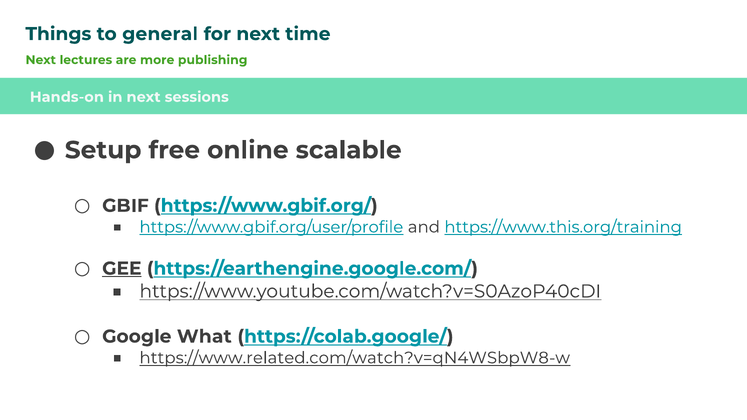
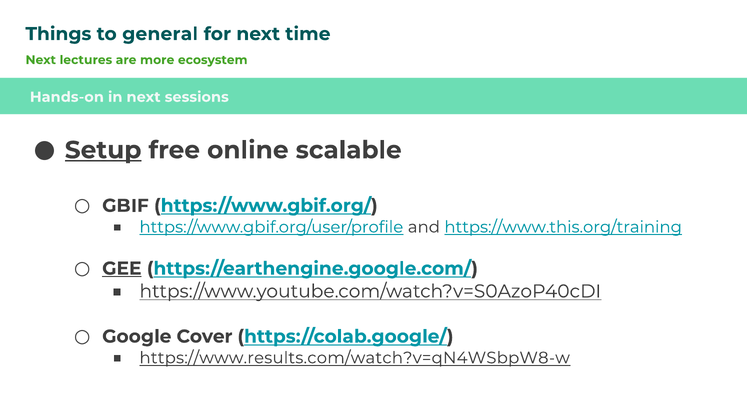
publishing: publishing -> ecosystem
Setup underline: none -> present
What: What -> Cover
https://www.related.com/watch?v=qN4WSbpW8-w: https://www.related.com/watch?v=qN4WSbpW8-w -> https://www.results.com/watch?v=qN4WSbpW8-w
